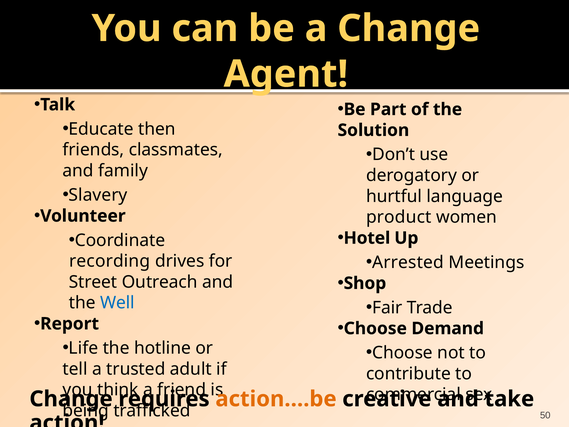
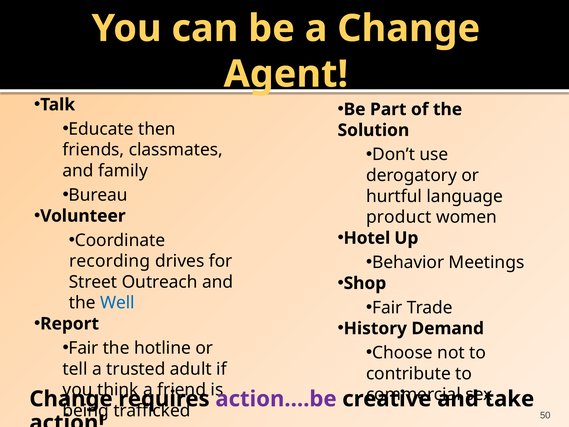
Slavery: Slavery -> Bureau
Arrested: Arrested -> Behavior
Choose at (375, 328): Choose -> History
Life at (83, 348): Life -> Fair
action….be colour: orange -> purple
